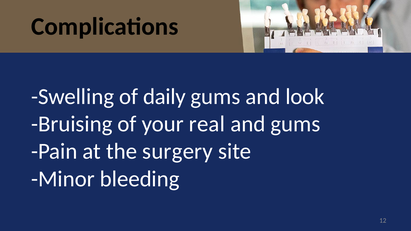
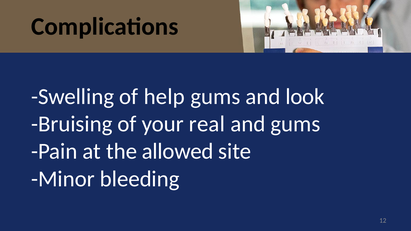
daily: daily -> help
surgery: surgery -> allowed
